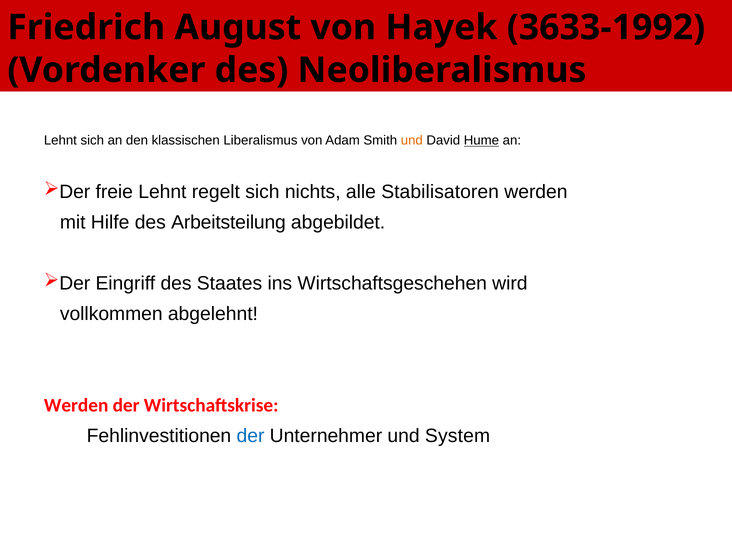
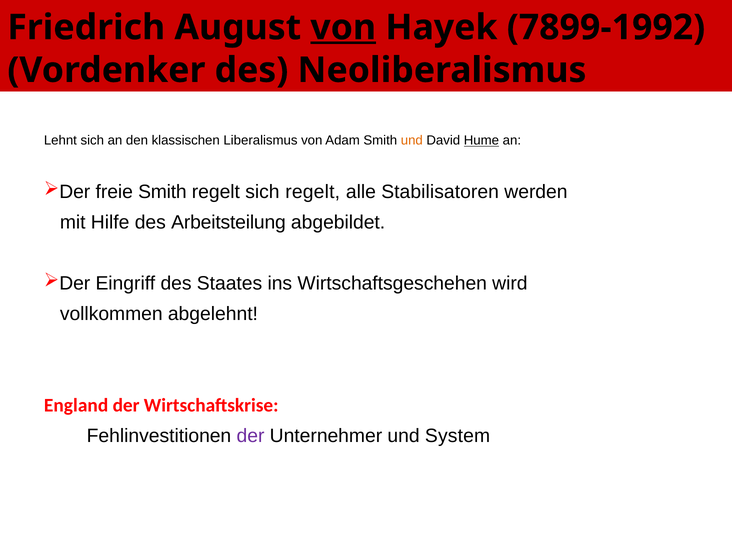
von at (343, 27) underline: none -> present
3633-1992: 3633-1992 -> 7899-1992
freie Lehnt: Lehnt -> Smith
sich nichts: nichts -> regelt
Werden at (76, 405): Werden -> England
der at (251, 436) colour: blue -> purple
